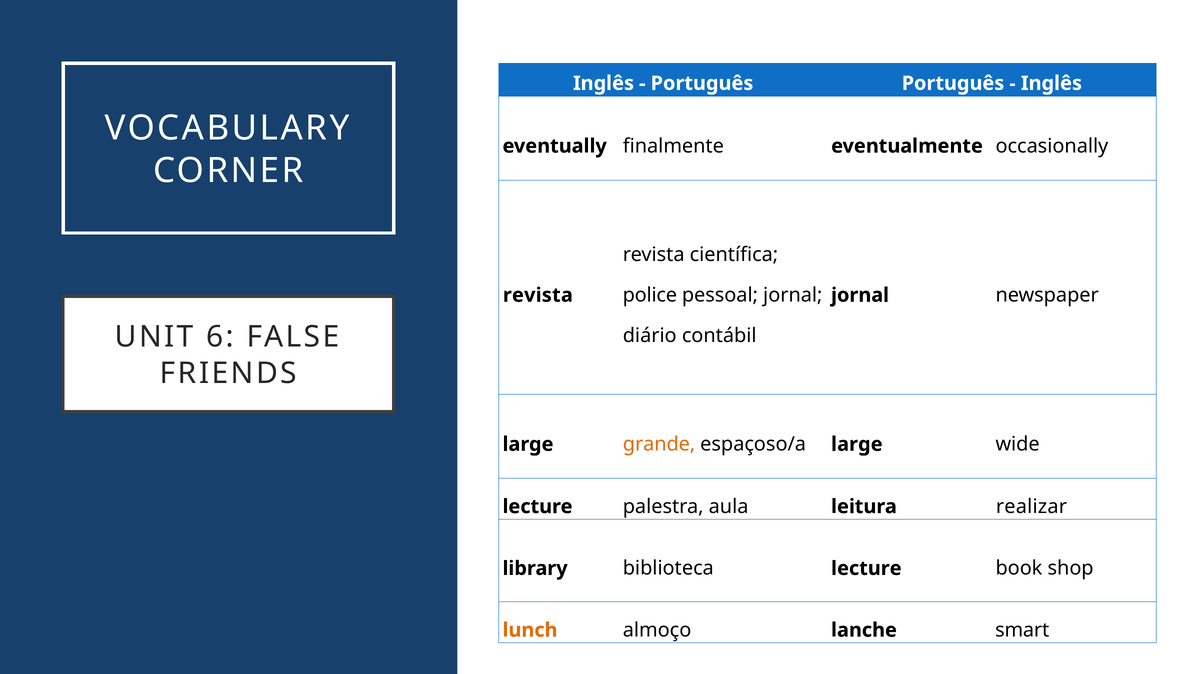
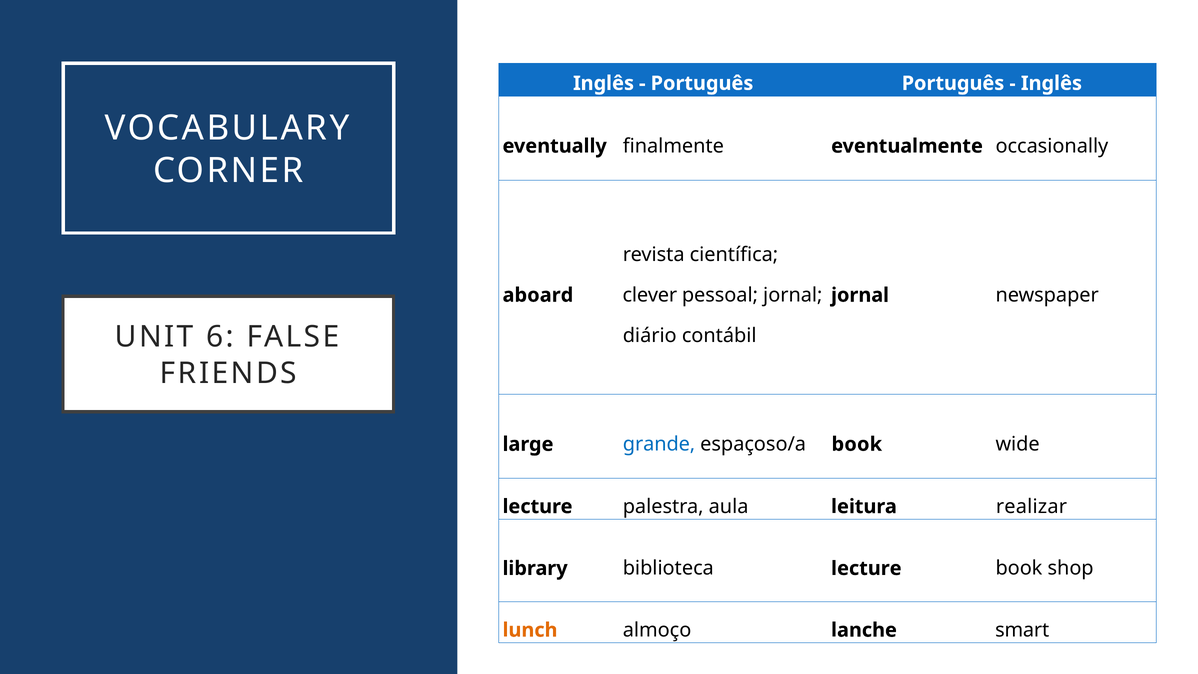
police: police -> clever
revista at (538, 295): revista -> aboard
grande colour: orange -> blue
espaçoso/a large: large -> book
